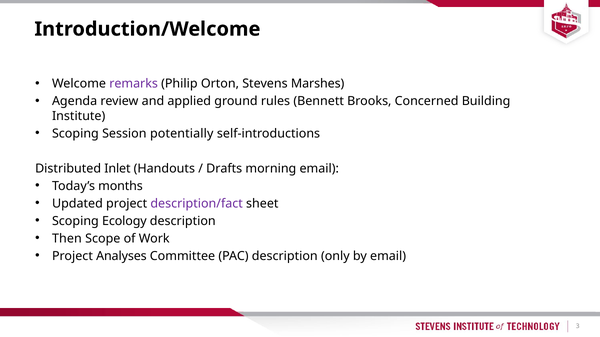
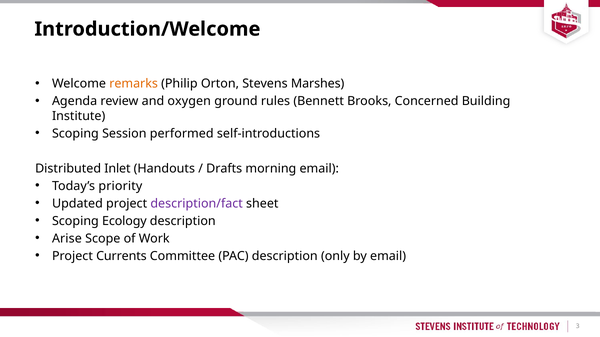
remarks colour: purple -> orange
applied: applied -> oxygen
potentially: potentially -> performed
months: months -> priority
Then: Then -> Arise
Analyses: Analyses -> Currents
